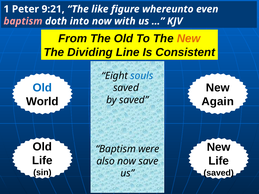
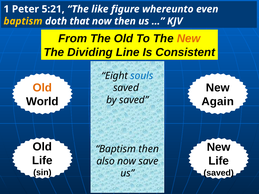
9:21: 9:21 -> 5:21
baptism at (23, 21) colour: pink -> yellow
into: into -> that
now with: with -> then
Old at (42, 88) colour: blue -> orange
Baptism were: were -> then
